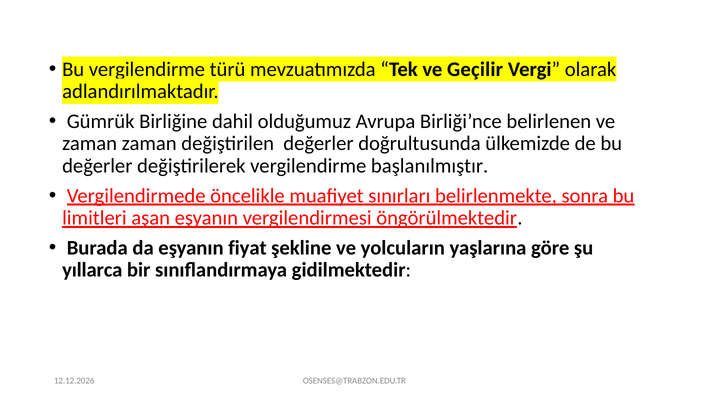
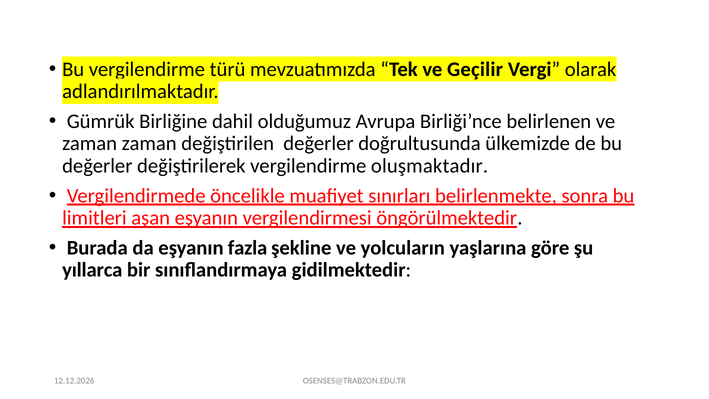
başlanılmıştır: başlanılmıştır -> oluşmaktadır
fiyat: fiyat -> fazla
